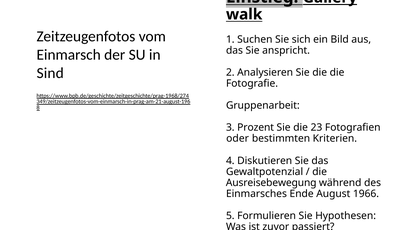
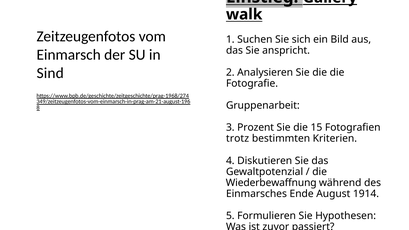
23: 23 -> 15
oder: oder -> trotz
Ausreisebewegung: Ausreisebewegung -> Wiederbewaffnung
1966: 1966 -> 1914
